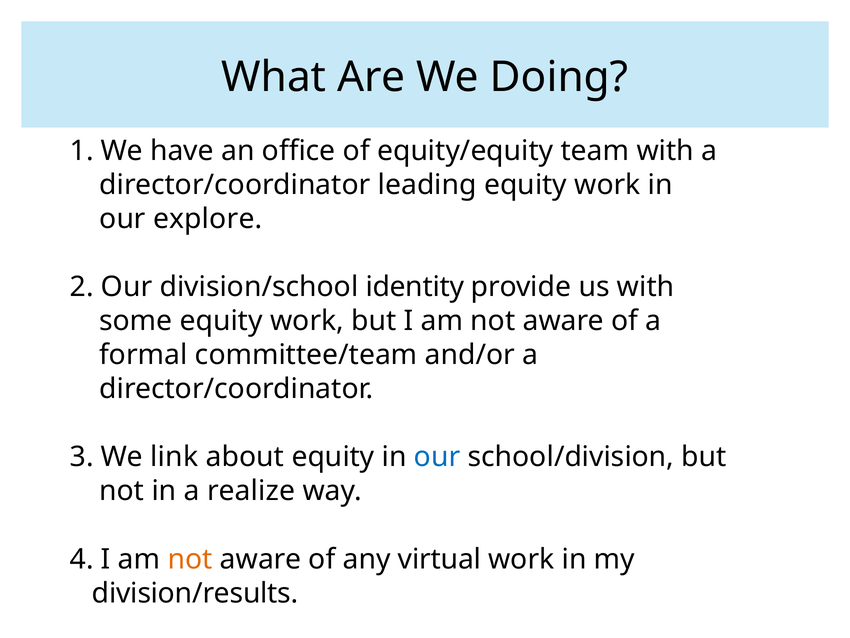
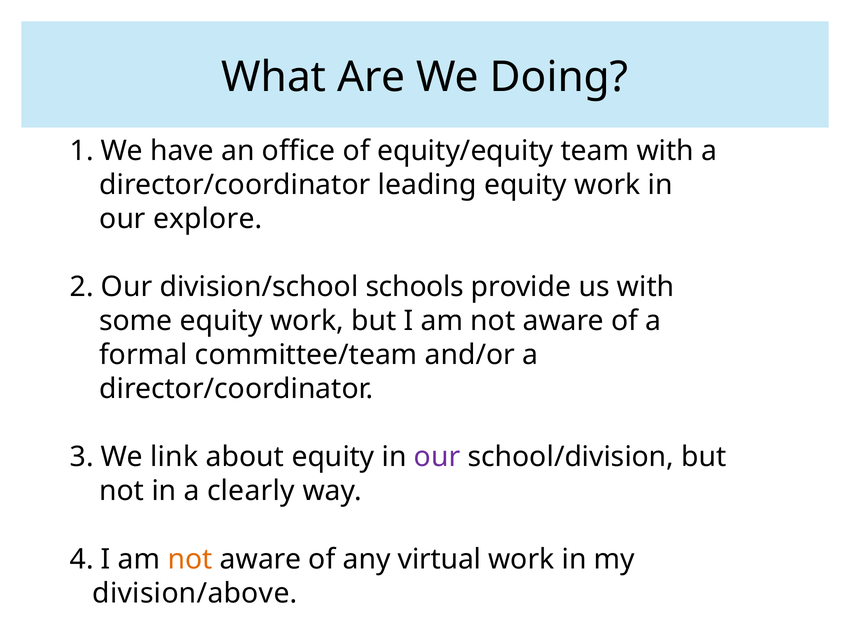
identity: identity -> schools
our at (437, 457) colour: blue -> purple
realize: realize -> clearly
division/results: division/results -> division/above
